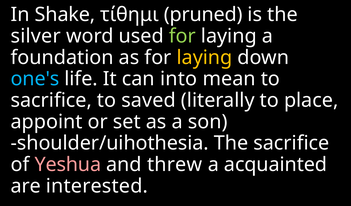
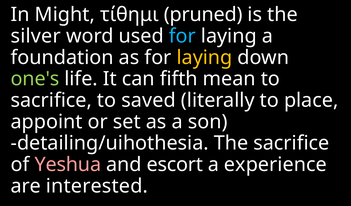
Shake: Shake -> Might
for at (182, 36) colour: light green -> light blue
one's colour: light blue -> light green
into: into -> fifth
shoulder/uihothesia: shoulder/uihothesia -> detailing/uihothesia
threw: threw -> escort
acquainted: acquainted -> experience
